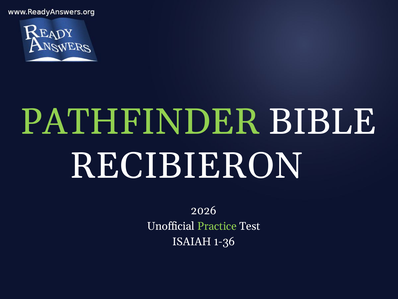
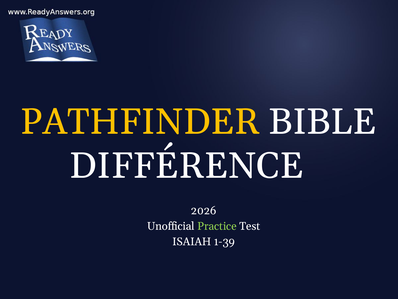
PATHFINDER colour: light green -> yellow
RECIBIERON: RECIBIERON -> DIFFÉRENCE
1-36: 1-36 -> 1-39
